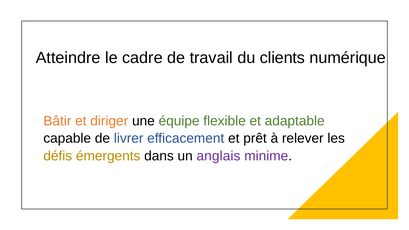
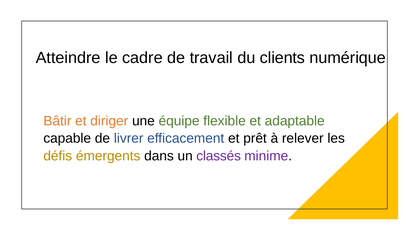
anglais: anglais -> classés
